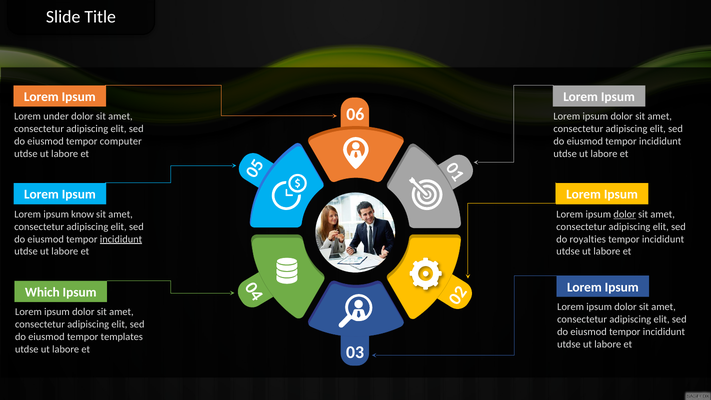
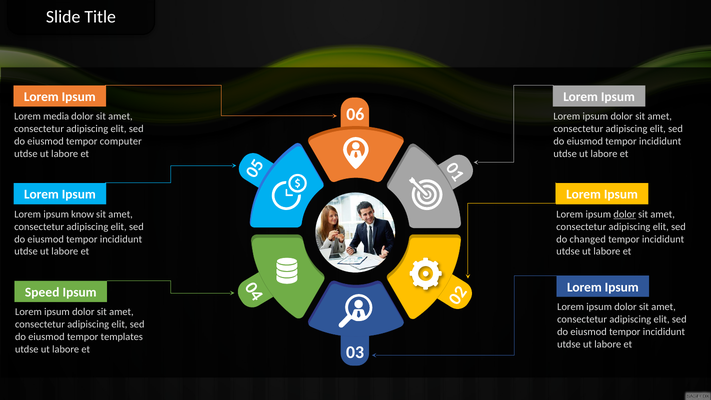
under: under -> media
incididunt at (121, 239) underline: present -> none
royalties: royalties -> changed
Which: Which -> Speed
